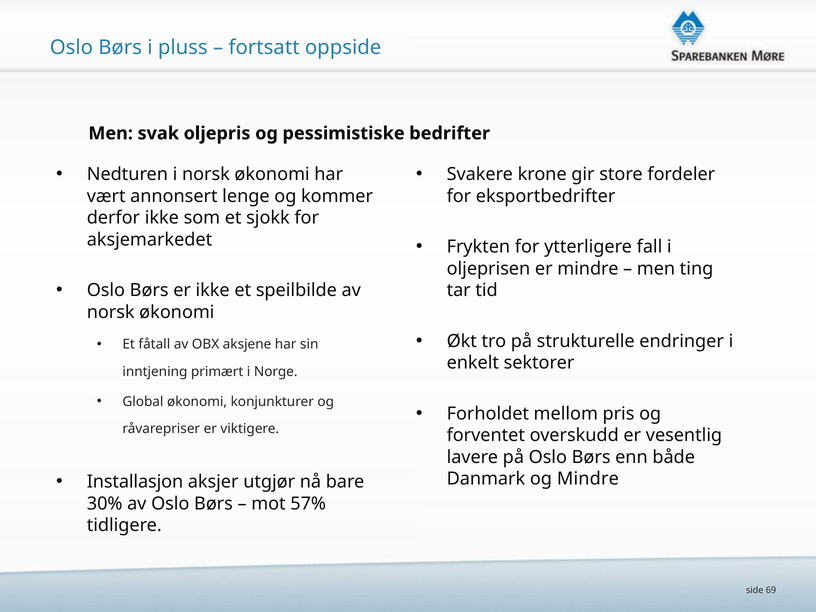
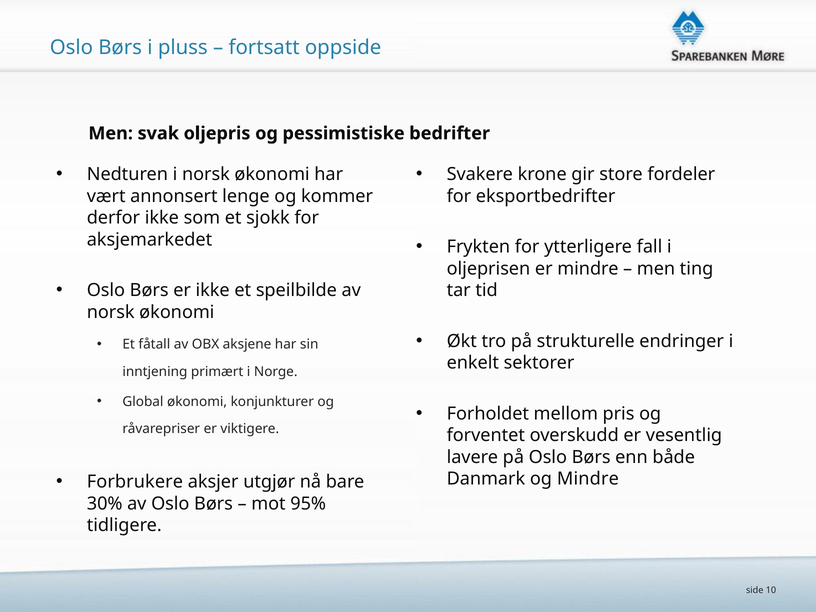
Installasjon: Installasjon -> Forbrukere
57%: 57% -> 95%
69: 69 -> 10
